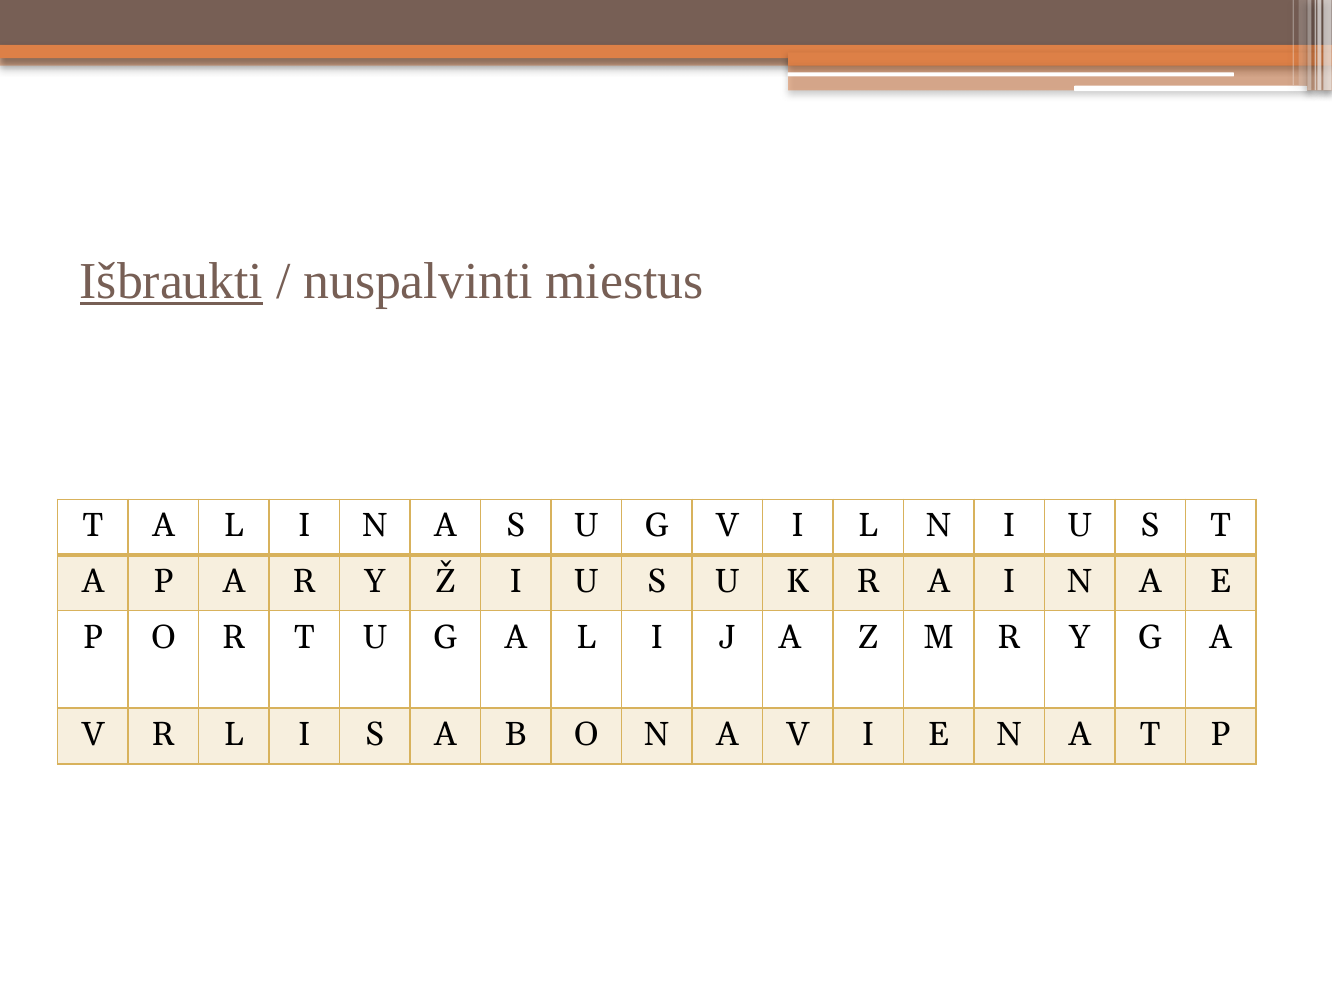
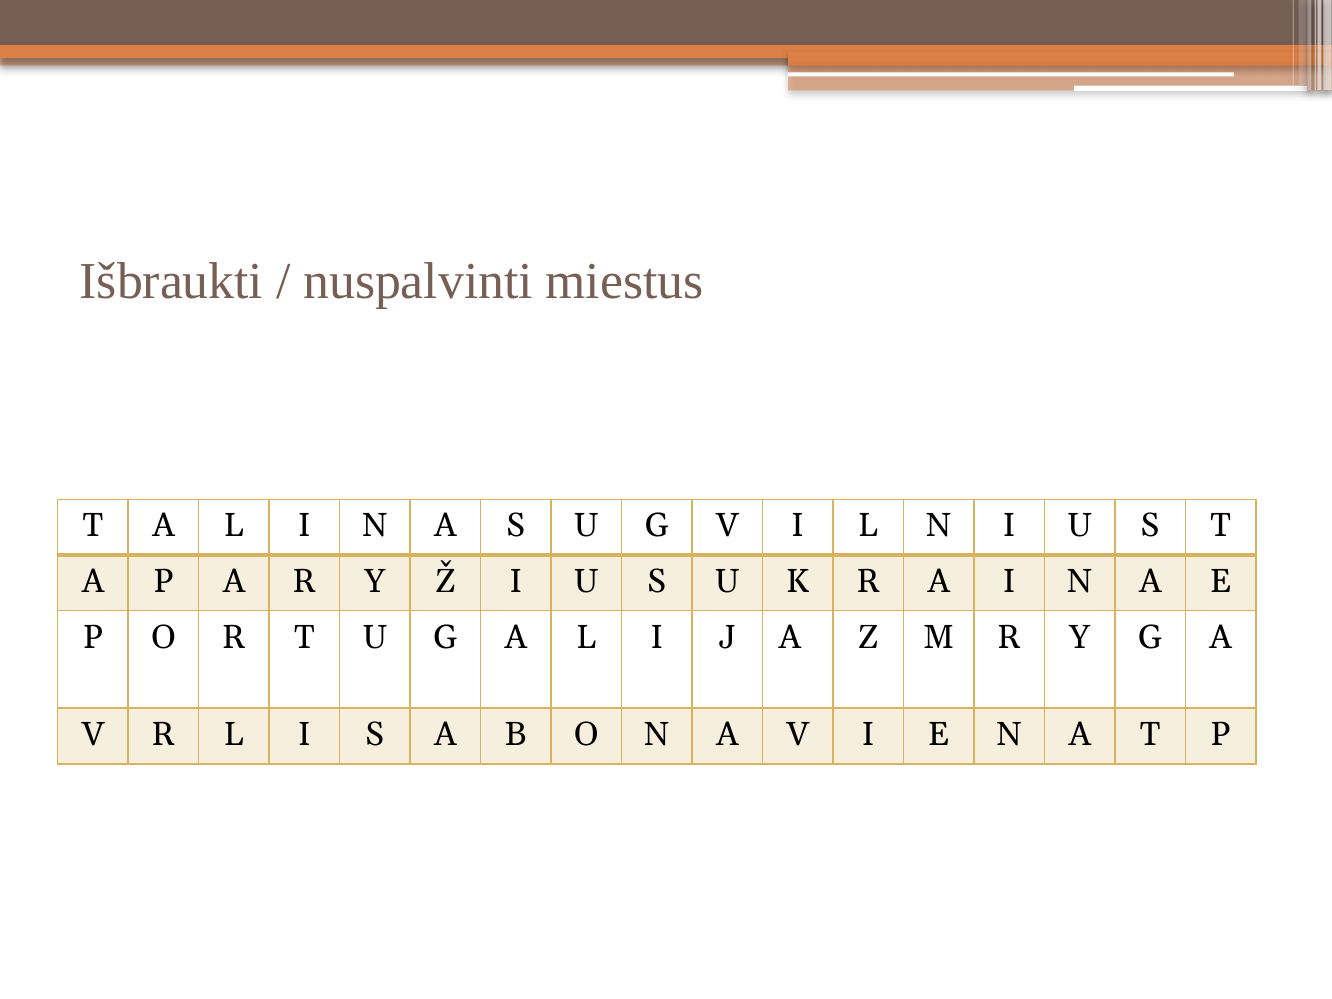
Išbraukti underline: present -> none
